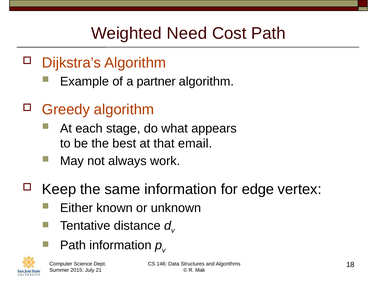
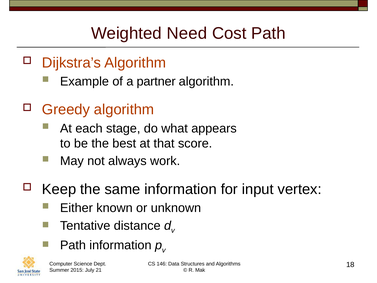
email: email -> score
edge: edge -> input
